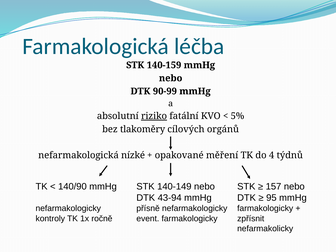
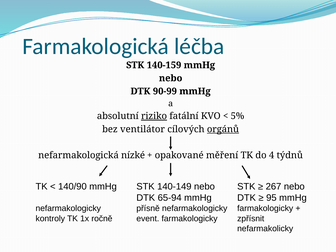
tlakoměry: tlakoměry -> ventilátor
orgánů underline: none -> present
157: 157 -> 267
43-94: 43-94 -> 65-94
